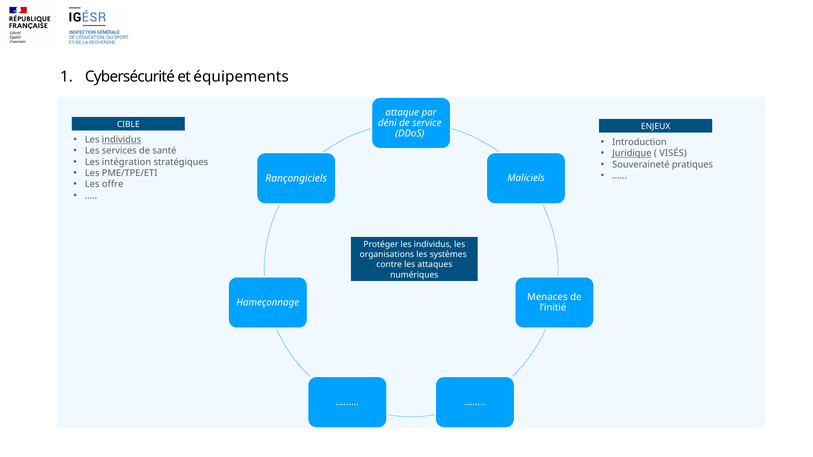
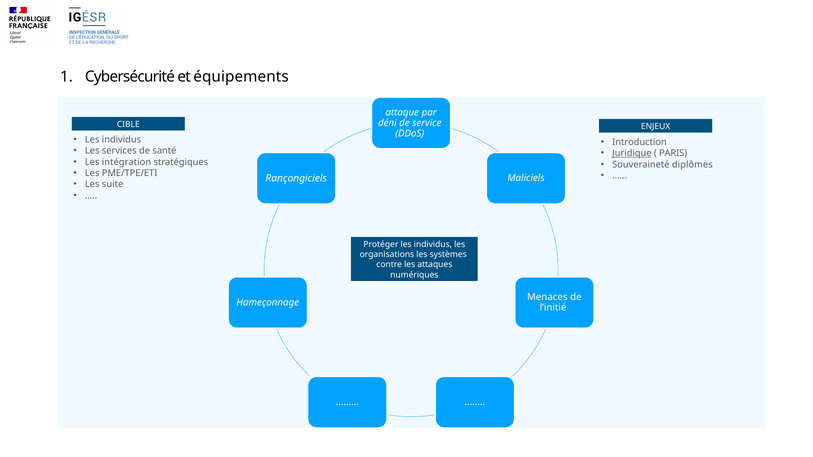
individus at (122, 140) underline: present -> none
VISÉS: VISÉS -> PARIS
pratiques: pratiques -> diplômes
offre: offre -> suite
